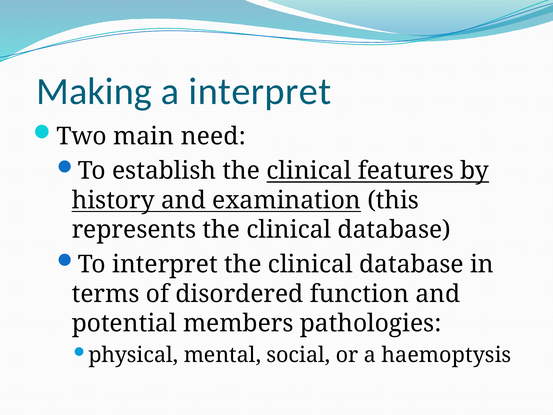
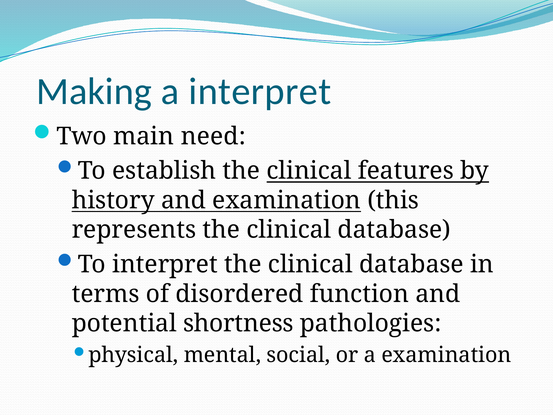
members: members -> shortness
a haemoptysis: haemoptysis -> examination
